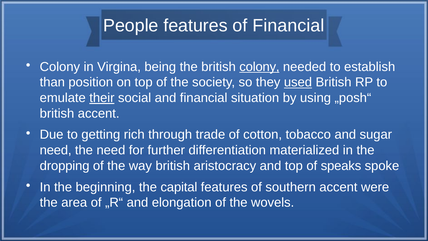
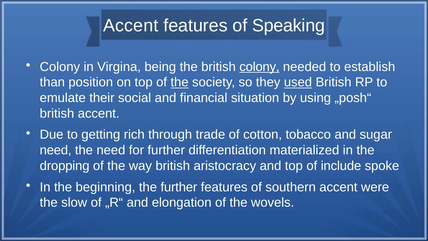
People at (131, 26): People -> Accent
of Financial: Financial -> Speaking
the at (180, 82) underline: none -> present
their underline: present -> none
speaks: speaks -> include
the capital: capital -> further
area: area -> slow
